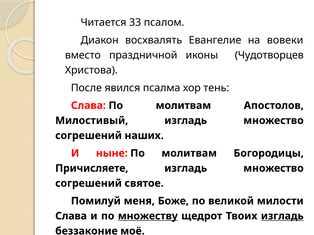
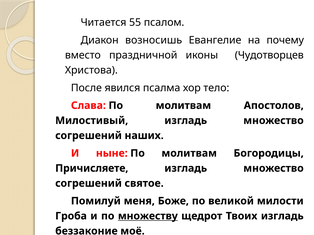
33: 33 -> 55
восхвалять: восхвалять -> возносишь
вовеки: вовеки -> почему
тень: тень -> тело
Слава at (71, 216): Слава -> Гроба
изгладь at (282, 216) underline: present -> none
